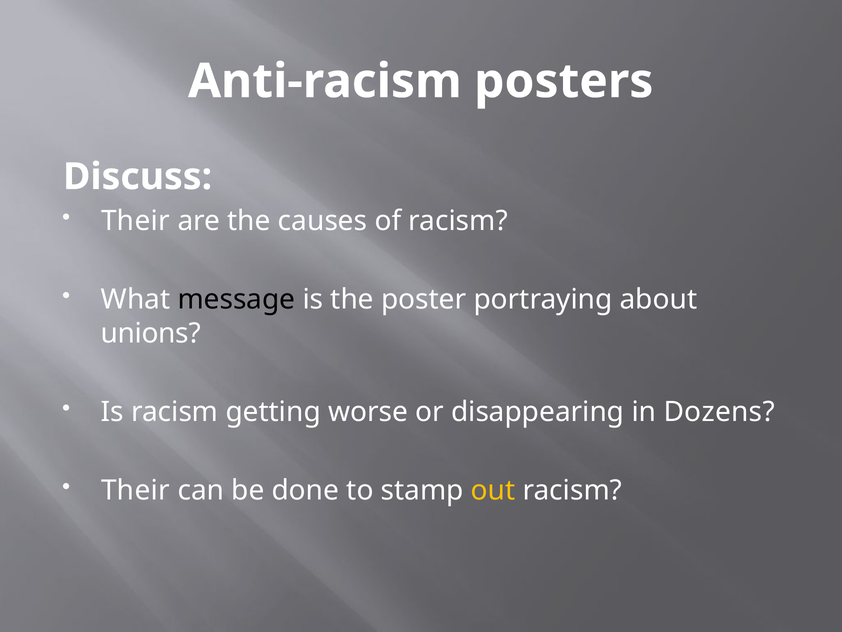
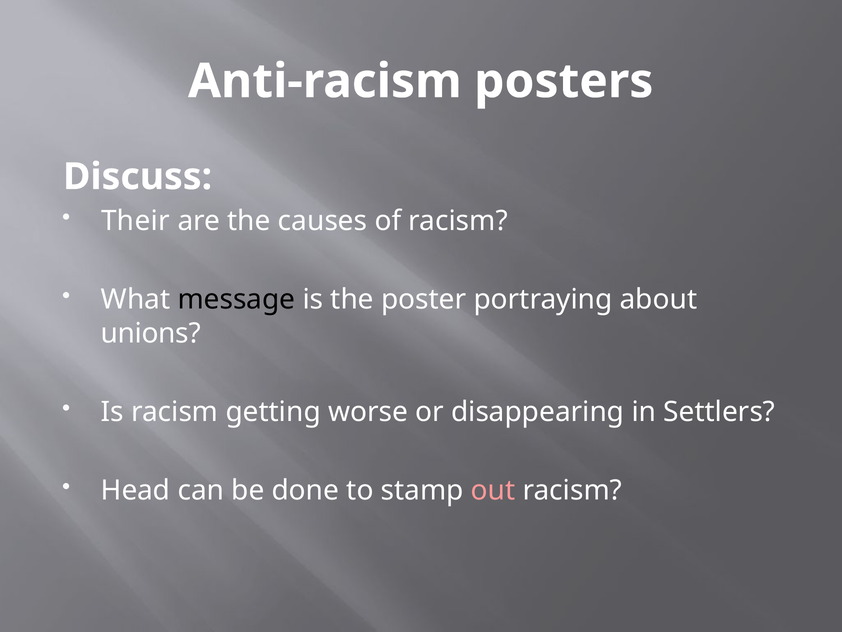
Dozens: Dozens -> Settlers
Their at (135, 490): Their -> Head
out colour: yellow -> pink
